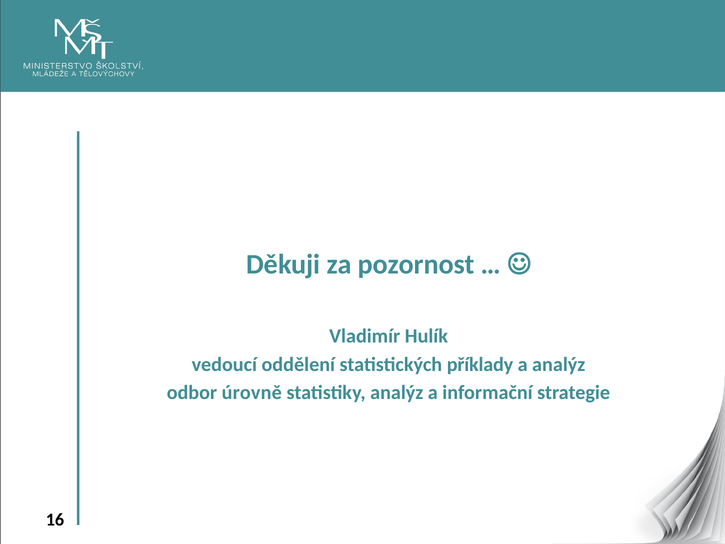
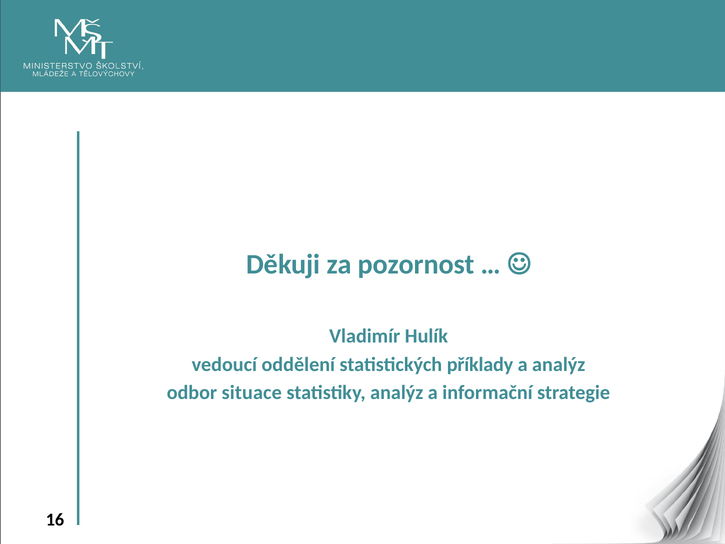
úrovně: úrovně -> situace
